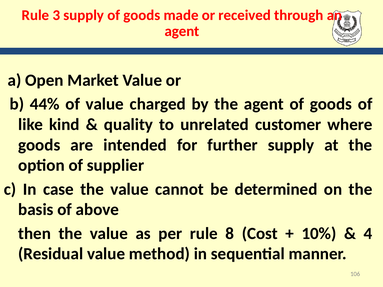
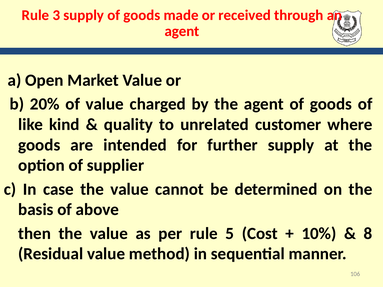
44%: 44% -> 20%
8: 8 -> 5
4: 4 -> 8
